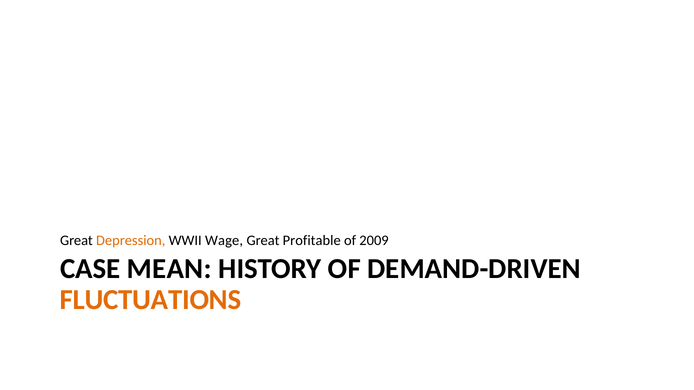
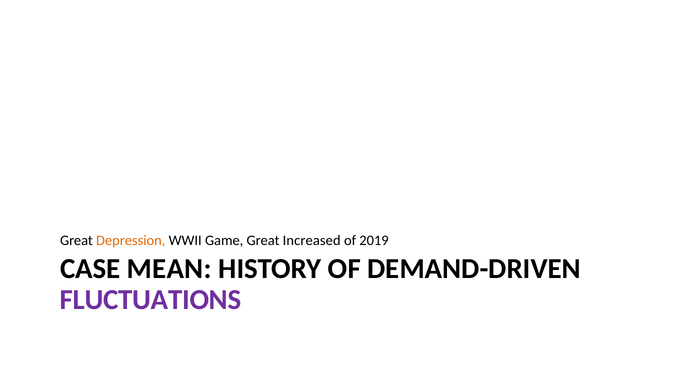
Wage: Wage -> Game
Profitable: Profitable -> Increased
2009: 2009 -> 2019
FLUCTUATIONS colour: orange -> purple
